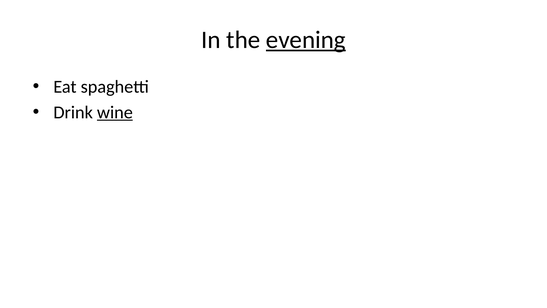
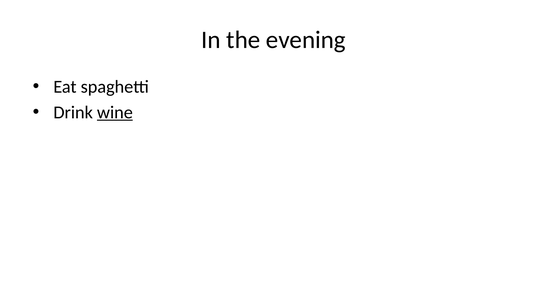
evening underline: present -> none
